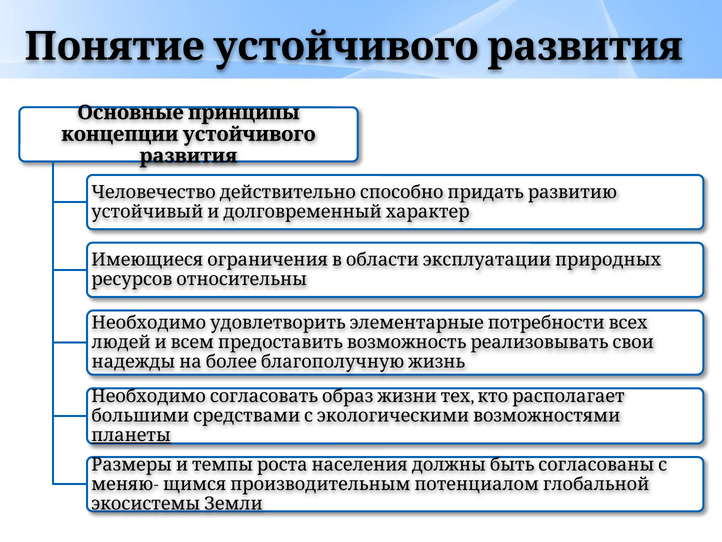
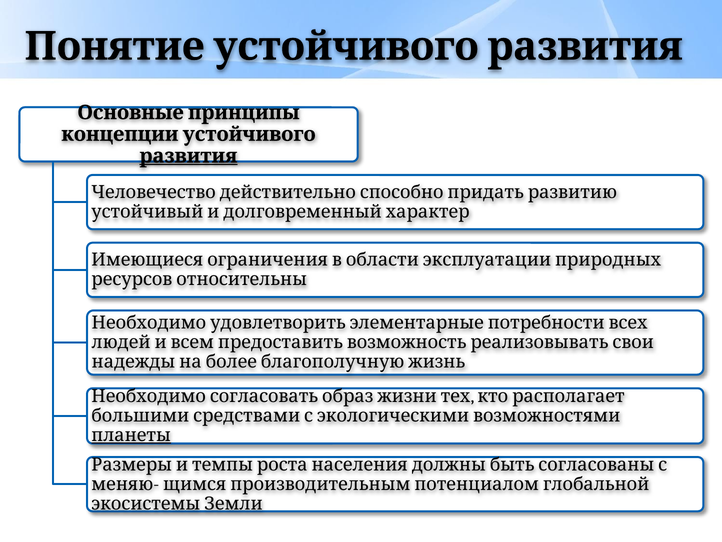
развития underline: none -> present
